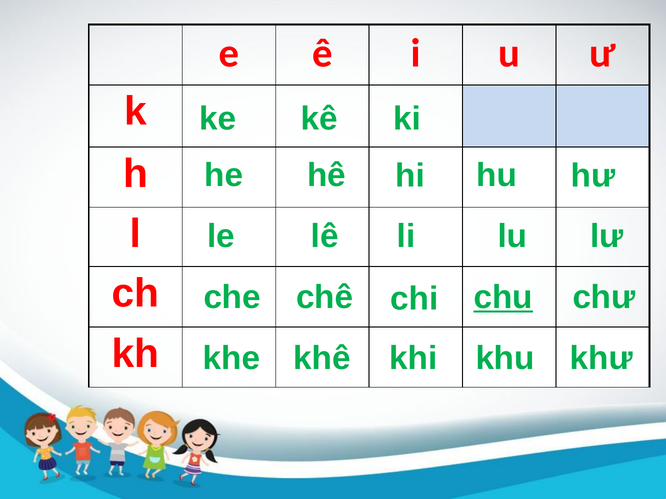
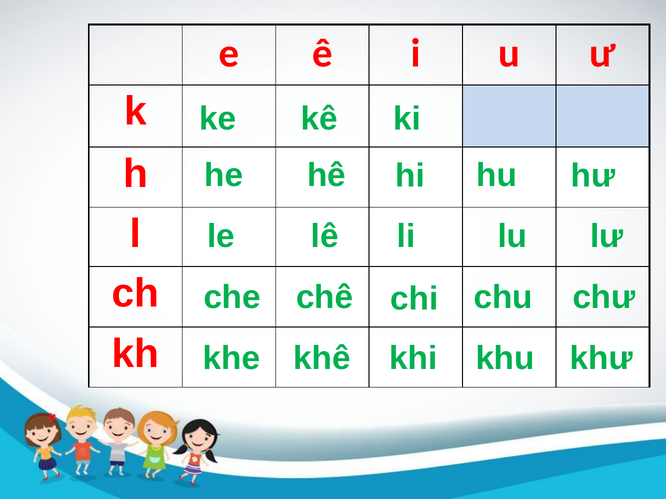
chu underline: present -> none
